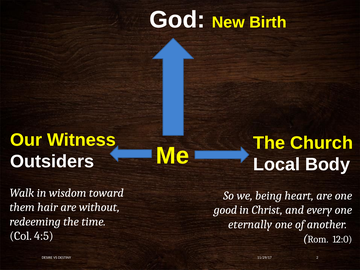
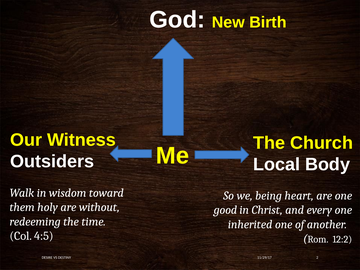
hair: hair -> holy
eternally: eternally -> inherited
12:0: 12:0 -> 12:2
